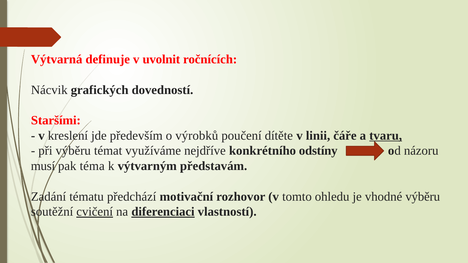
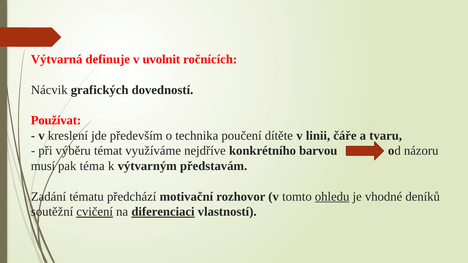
Staršími: Staršími -> Používat
výrobků: výrobků -> technika
tvaru underline: present -> none
odstíny: odstíny -> barvou
ohledu underline: none -> present
vhodné výběru: výběru -> deníků
